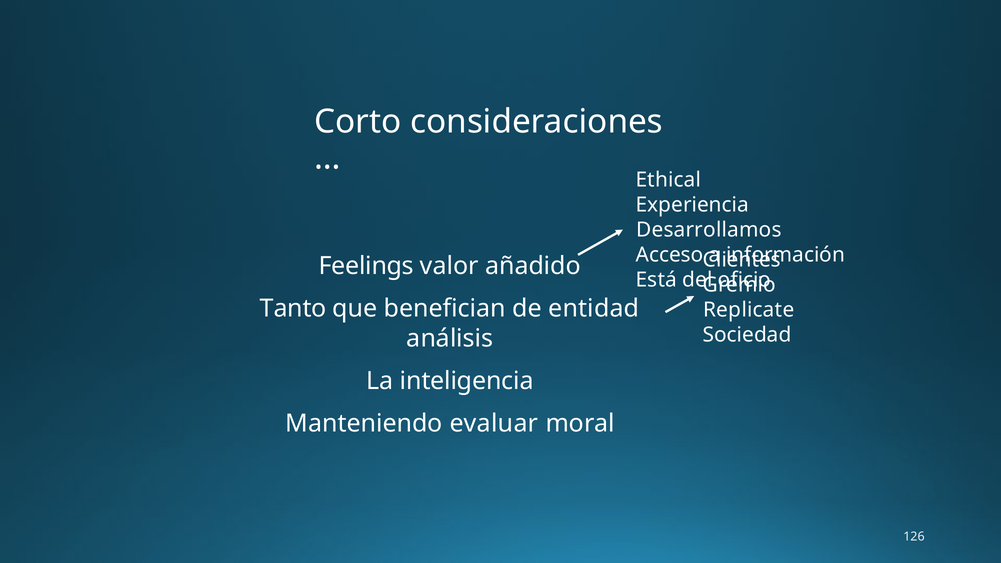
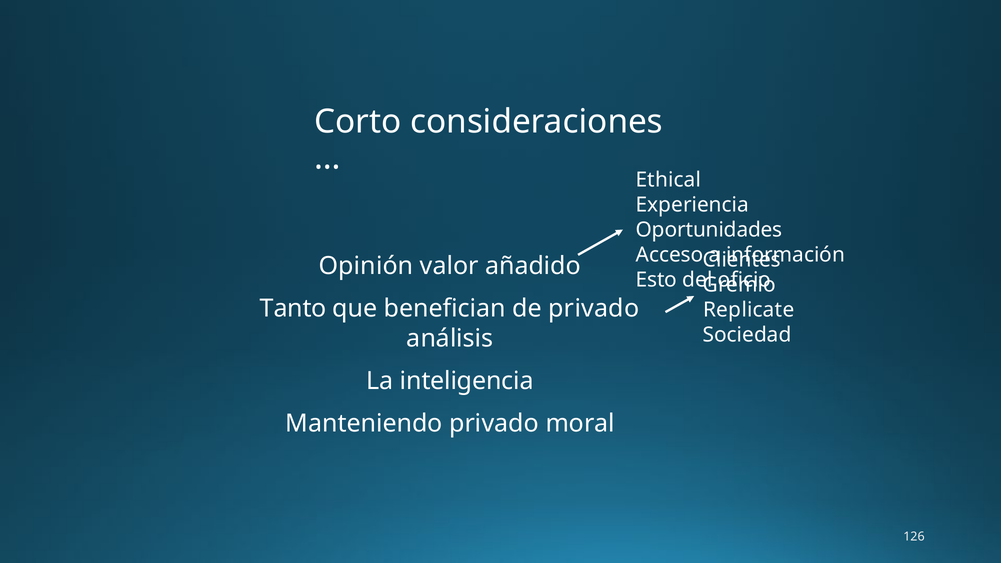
Desarrollamos: Desarrollamos -> Oportunidades
Feelings: Feelings -> Opinión
Está: Está -> Esto
de entidad: entidad -> privado
Manteniendo evaluar: evaluar -> privado
